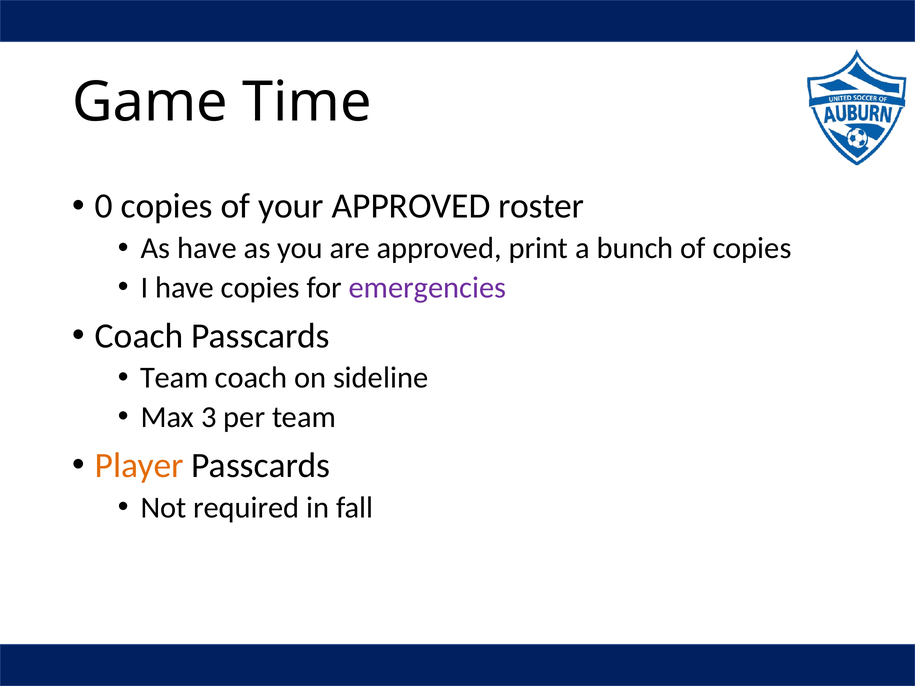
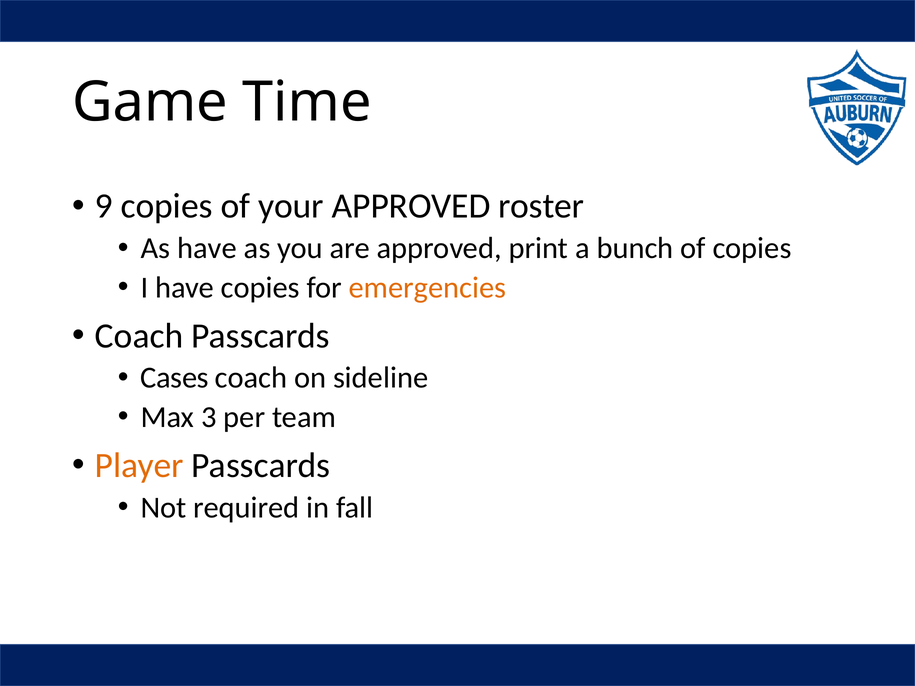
0: 0 -> 9
emergencies colour: purple -> orange
Team at (174, 378): Team -> Cases
